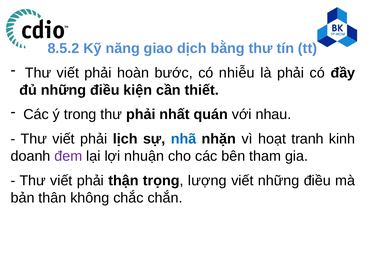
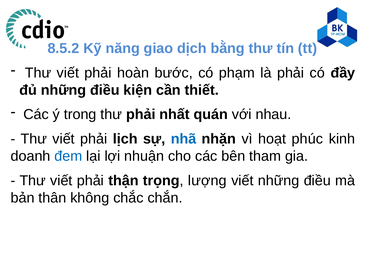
nhiễu: nhiễu -> phạm
tranh: tranh -> phúc
đem colour: purple -> blue
